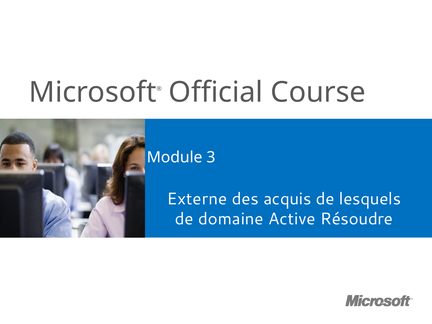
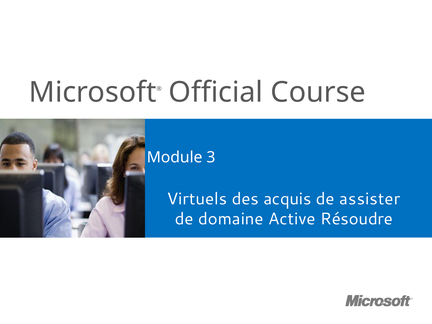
Externe: Externe -> Virtuels
lesquels: lesquels -> assister
